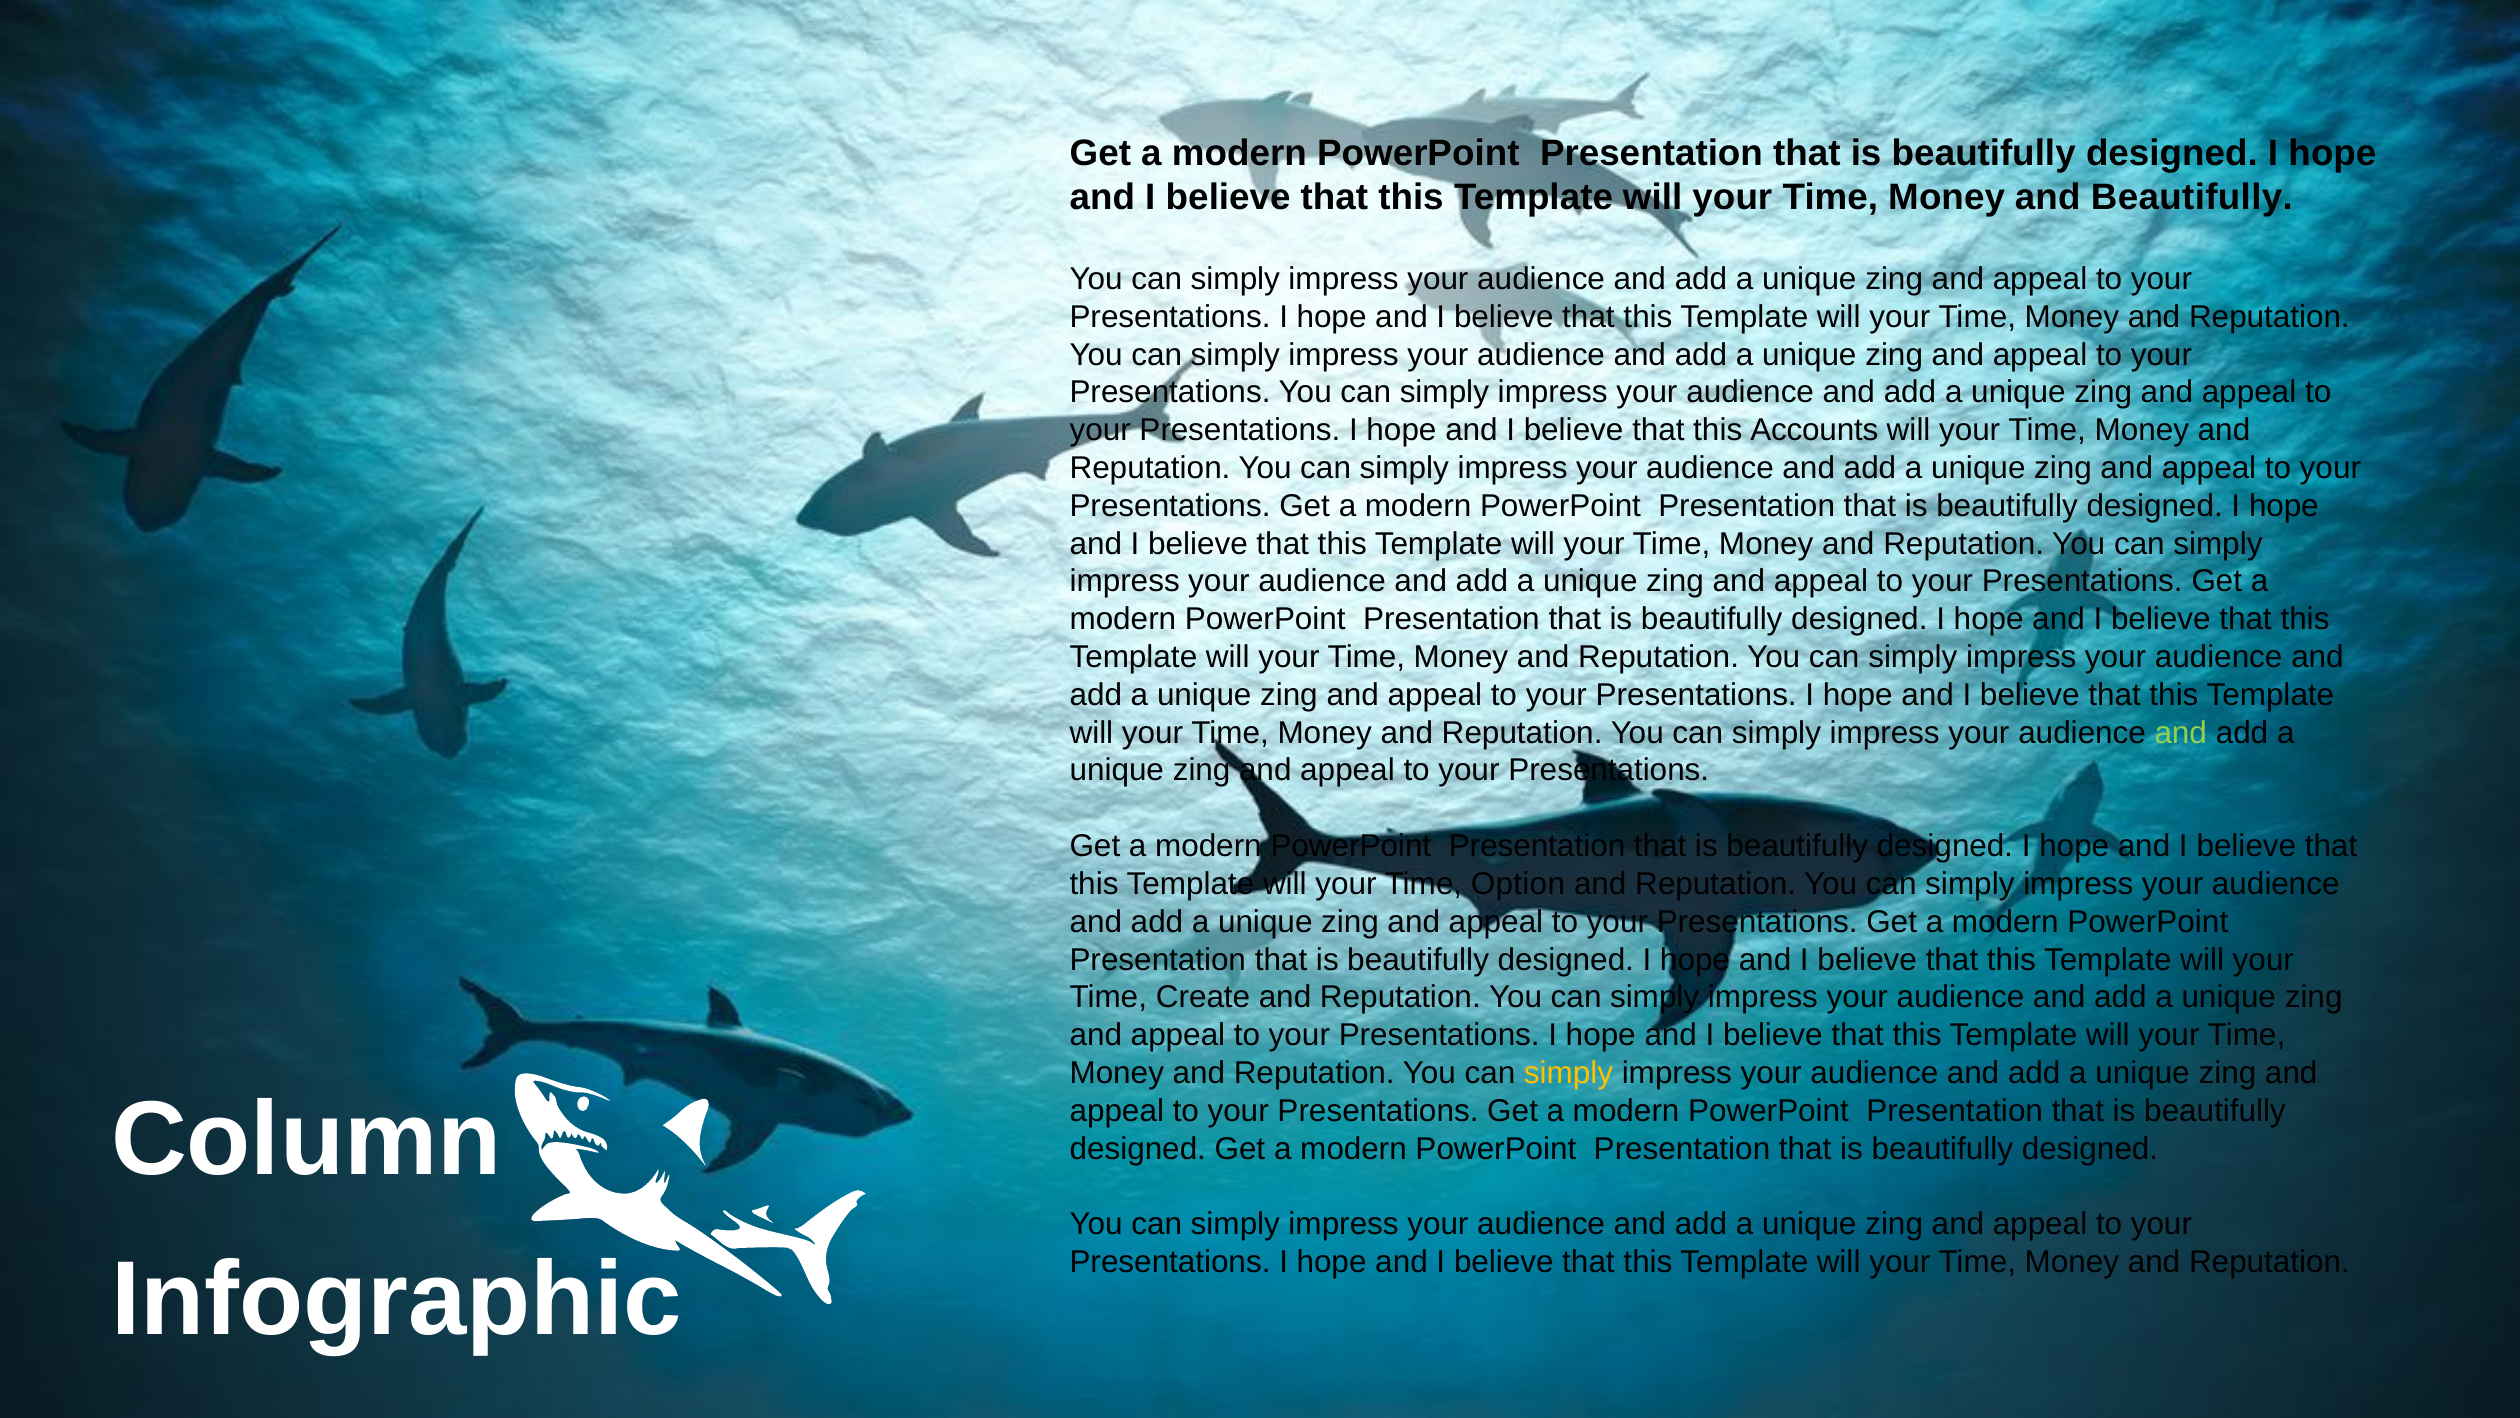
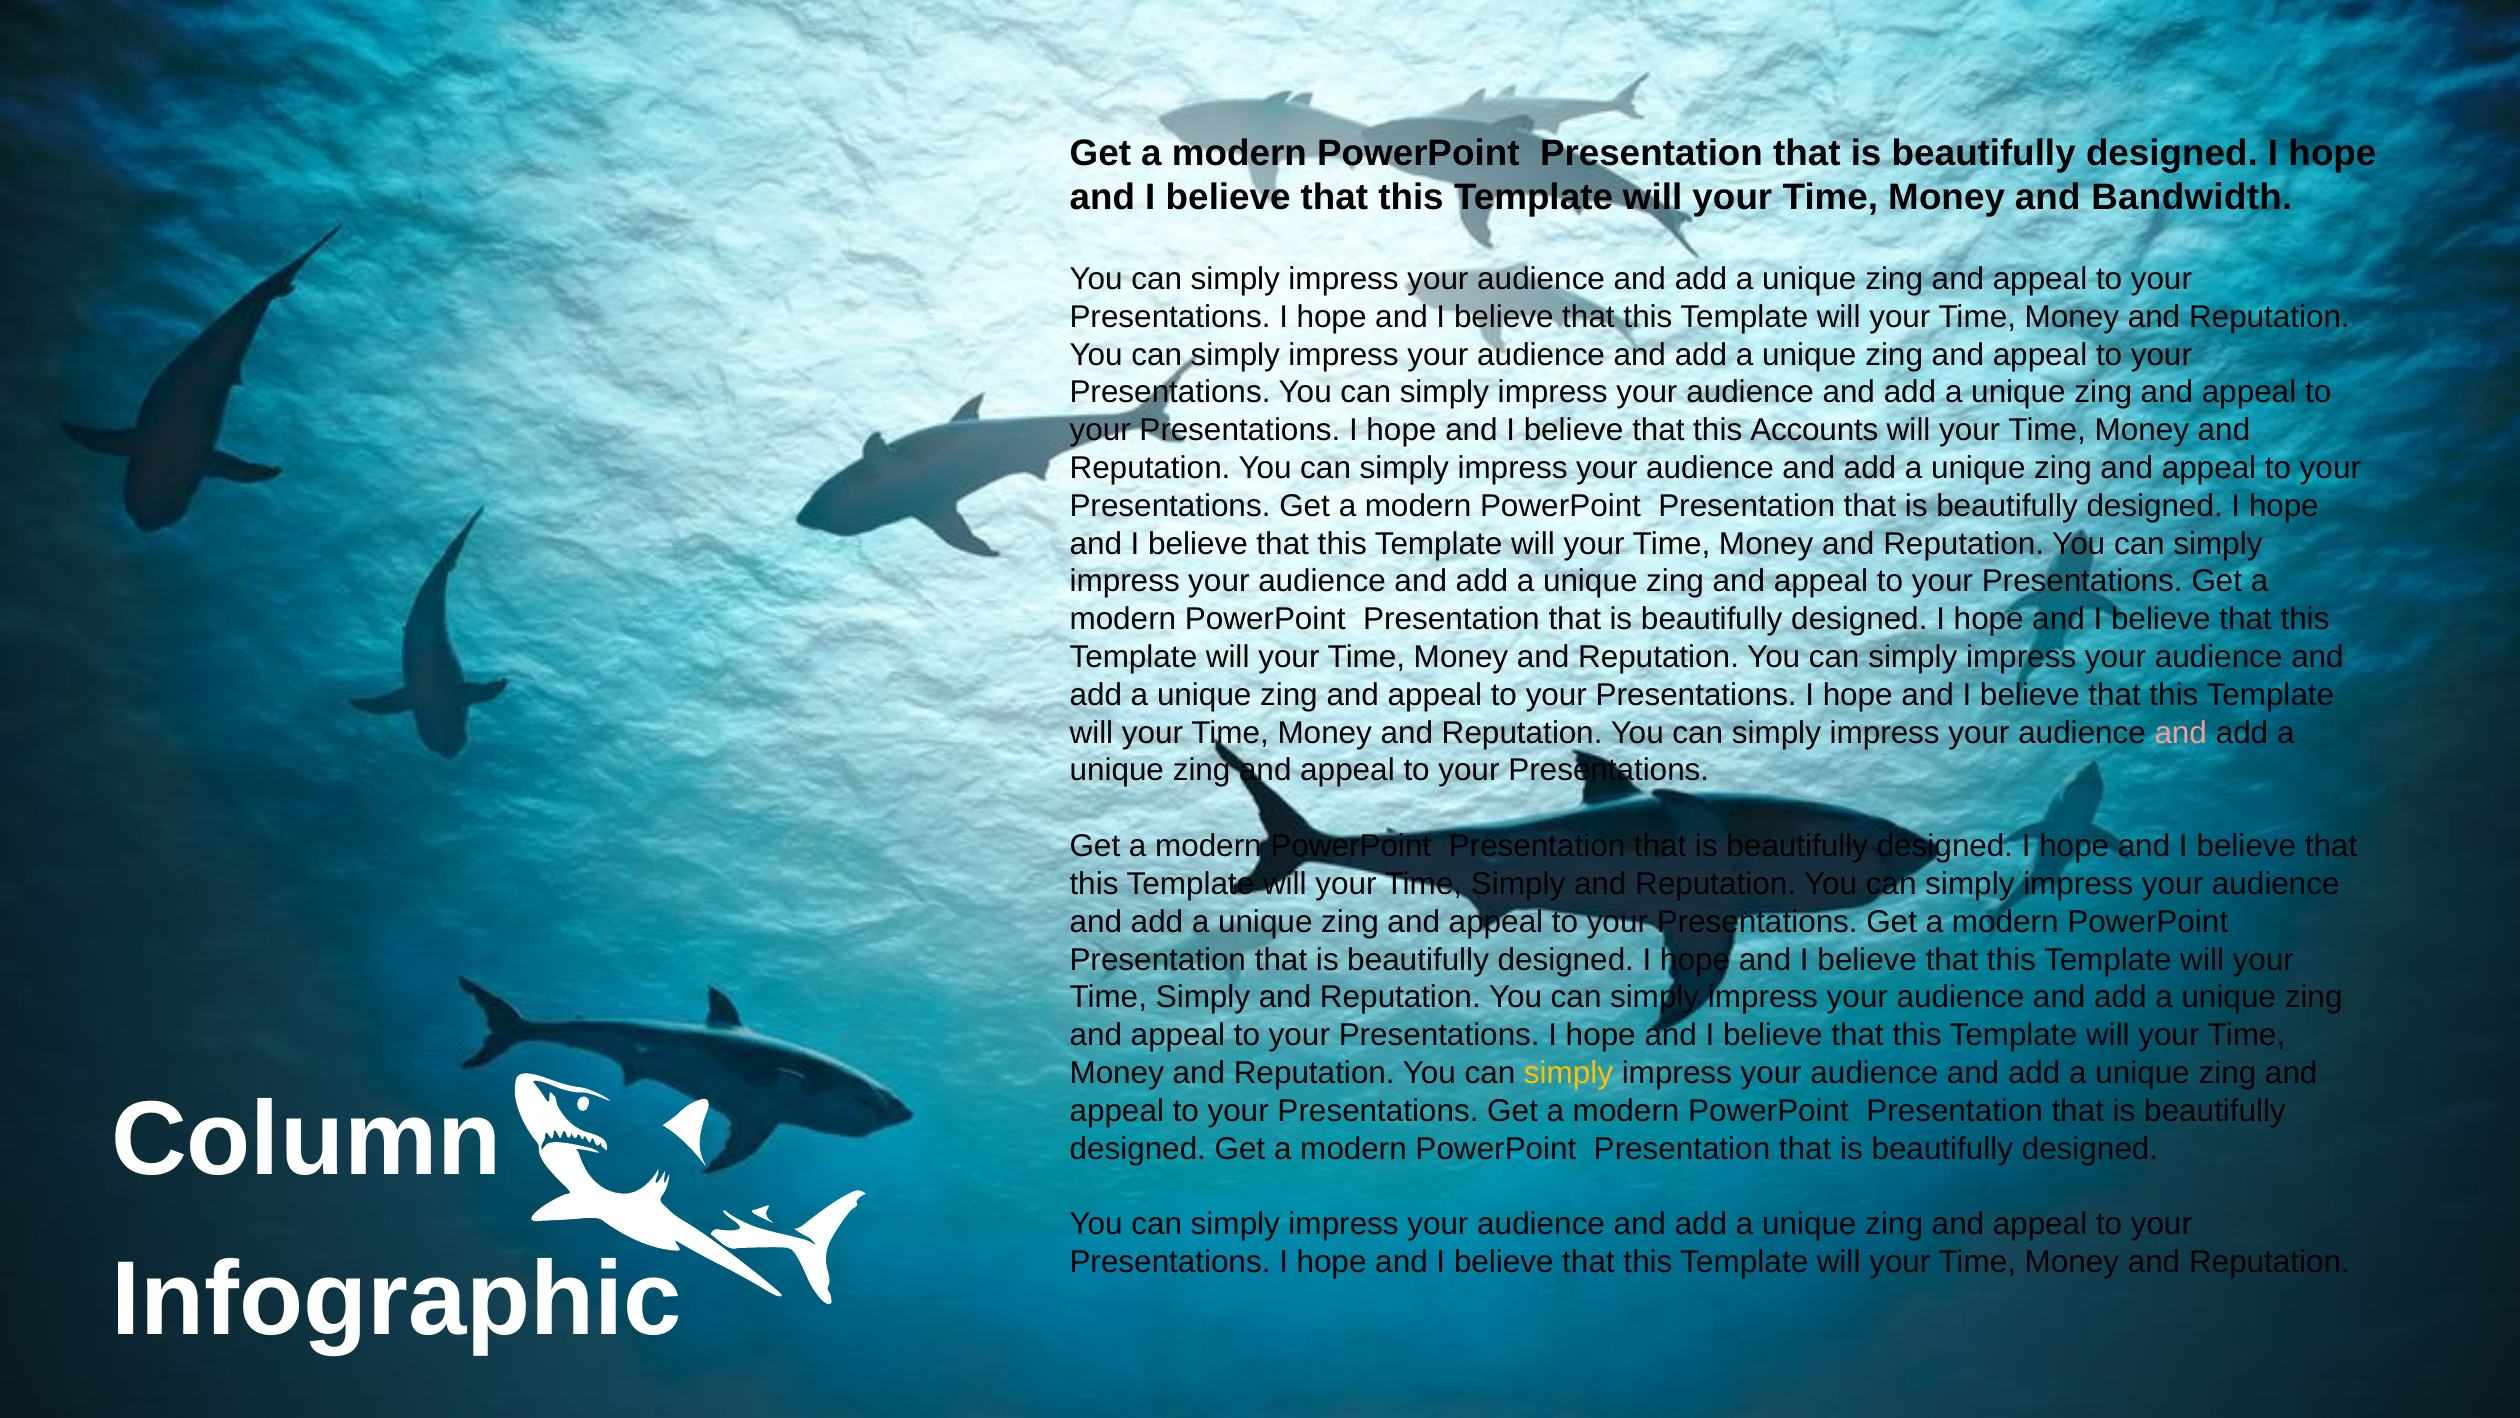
and Beautifully: Beautifully -> Bandwidth
and at (2181, 733) colour: light green -> pink
Option at (1518, 884): Option -> Simply
Create at (1203, 997): Create -> Simply
